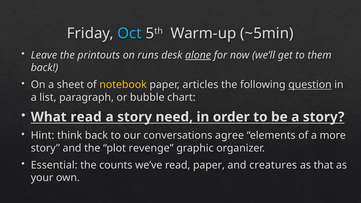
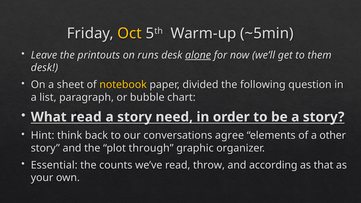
Oct colour: light blue -> yellow
back at (45, 68): back -> desk
articles: articles -> divided
question underline: present -> none
more: more -> other
revenge: revenge -> through
read paper: paper -> throw
creatures: creatures -> according
